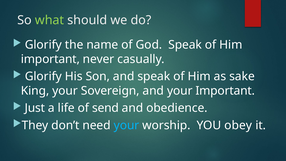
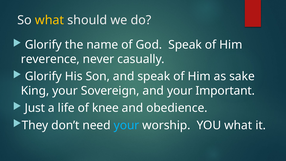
what at (50, 20) colour: light green -> yellow
important at (50, 59): important -> reverence
send: send -> knee
YOU obey: obey -> what
